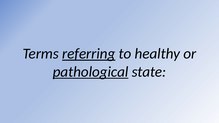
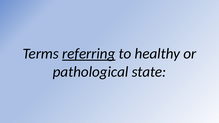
pathological underline: present -> none
